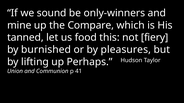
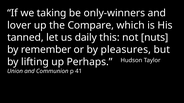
sound: sound -> taking
mine: mine -> lover
food: food -> daily
fiery: fiery -> nuts
burnished: burnished -> remember
